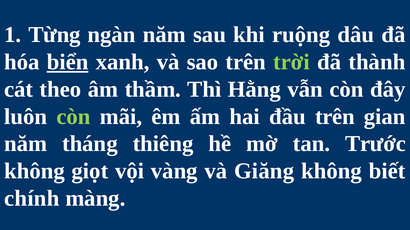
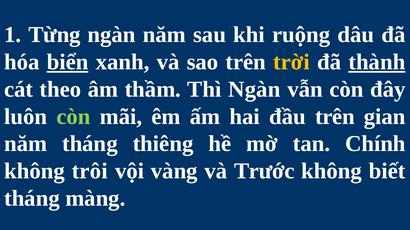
trời colour: light green -> yellow
thành underline: none -> present
Thì Hằng: Hằng -> Ngàn
Trước: Trước -> Chính
giọt: giọt -> trôi
Giăng: Giăng -> Trước
chính at (32, 199): chính -> tháng
